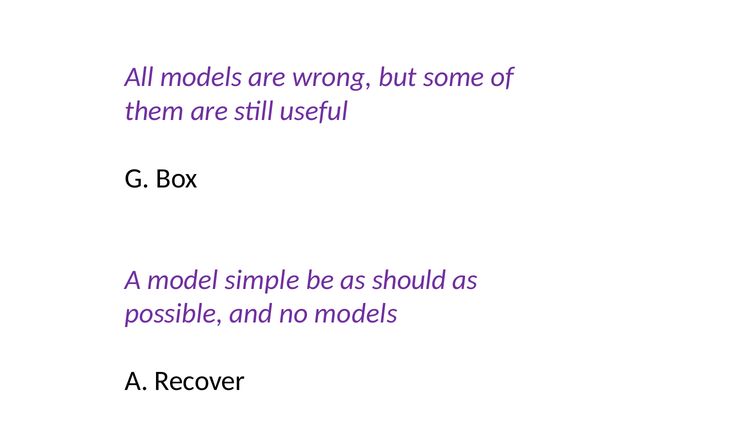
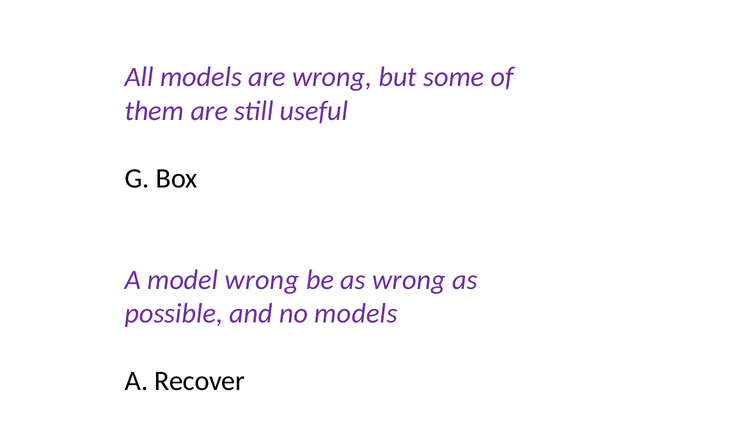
model simple: simple -> wrong
as should: should -> wrong
